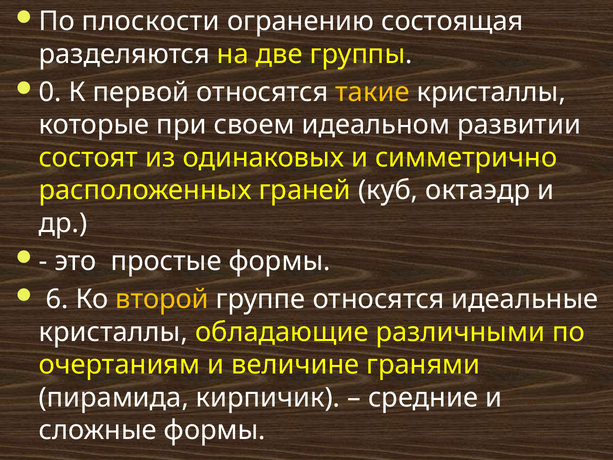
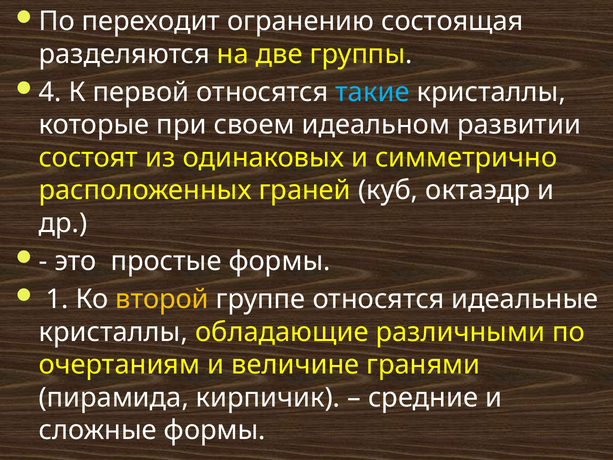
плоскости: плоскости -> переходит
0: 0 -> 4
такие colour: yellow -> light blue
6: 6 -> 1
